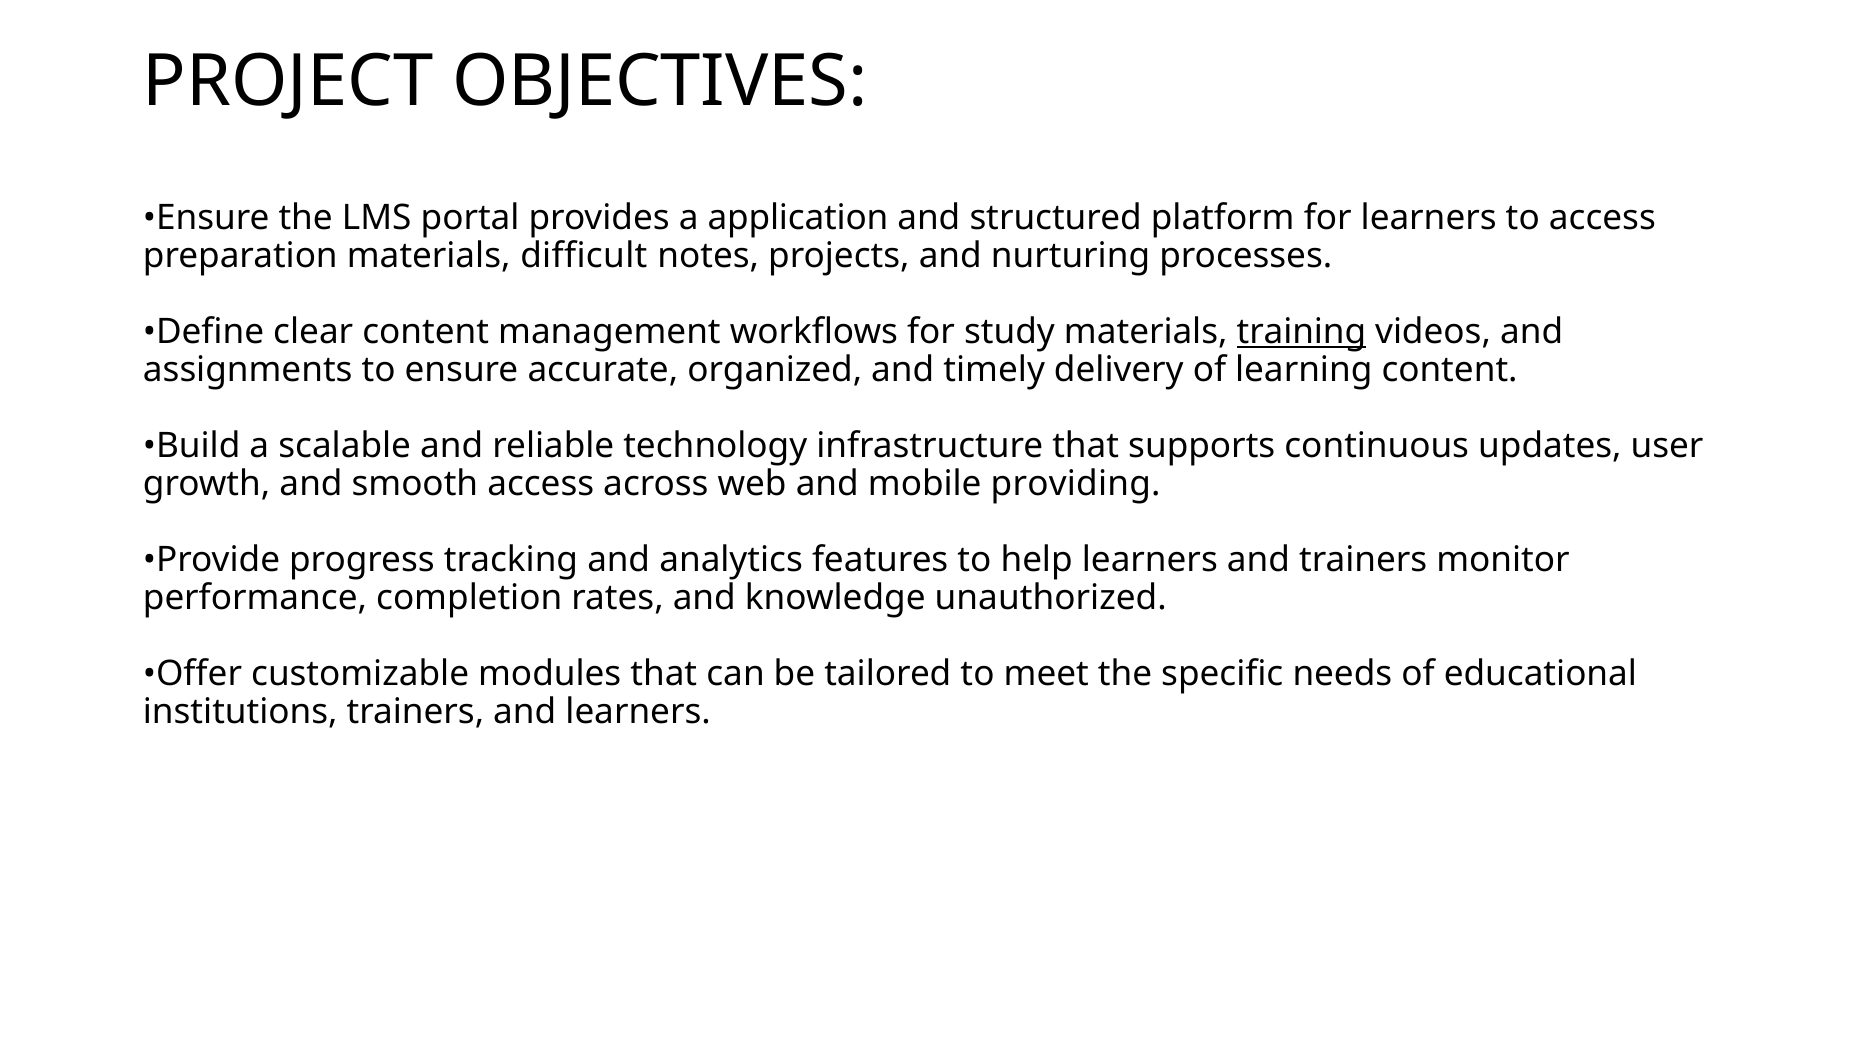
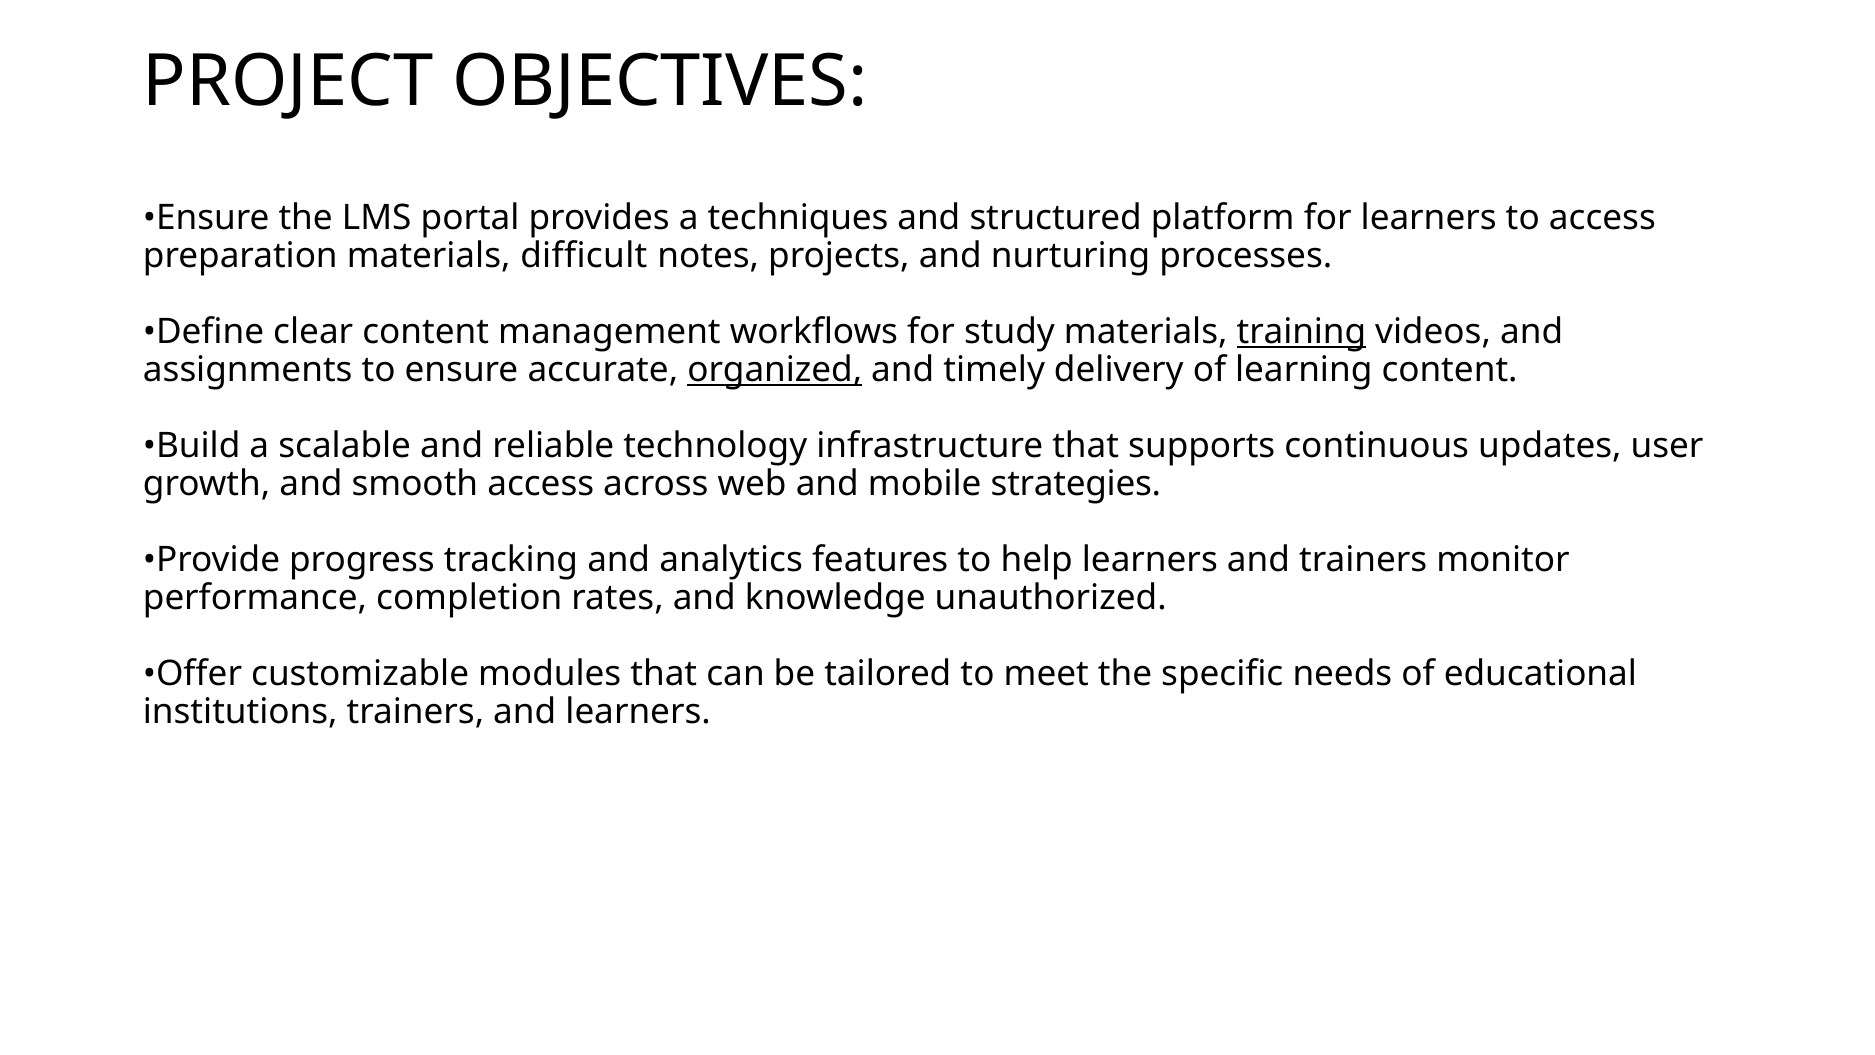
application: application -> techniques
organized underline: none -> present
providing: providing -> strategies
